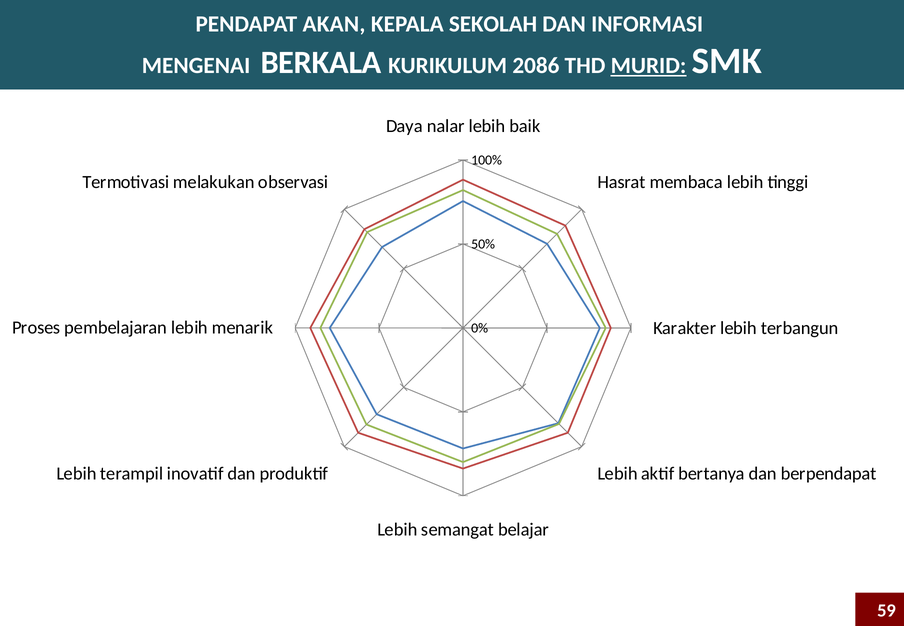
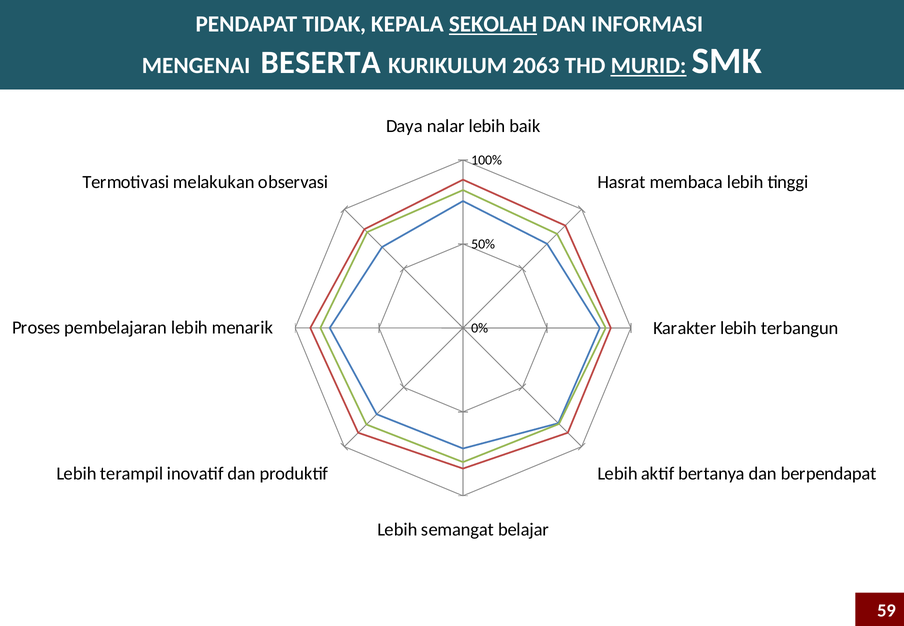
AKAN: AKAN -> TIDAK
SEKOLAH underline: none -> present
BERKALA: BERKALA -> BESERTA
2086: 2086 -> 2063
